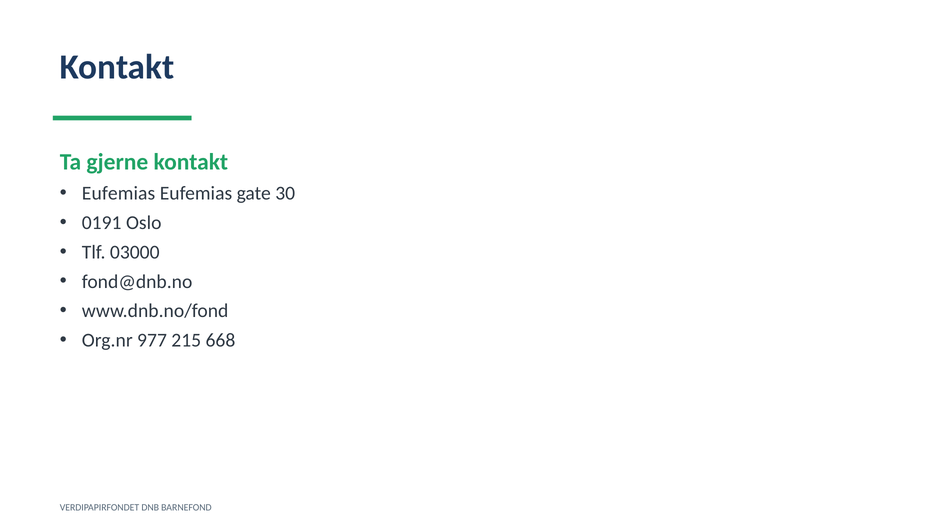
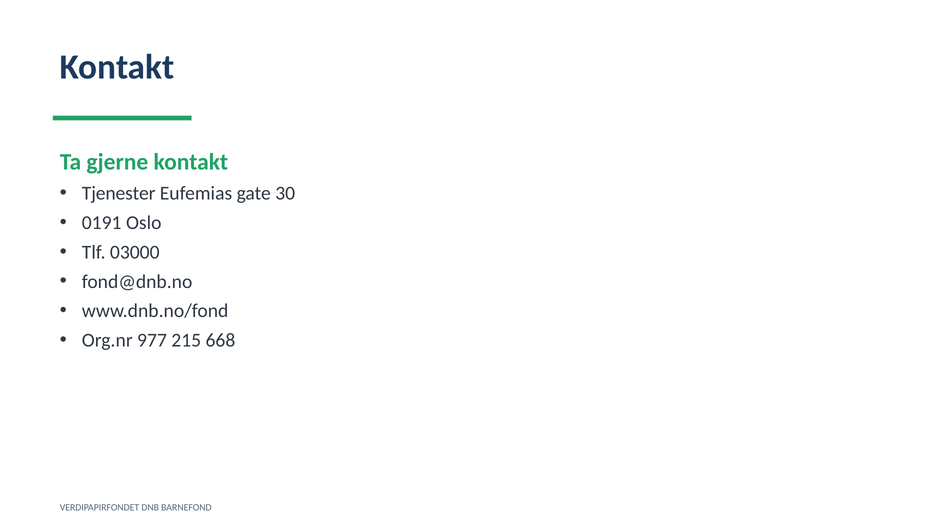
Eufemias at (119, 193): Eufemias -> Tjenester
